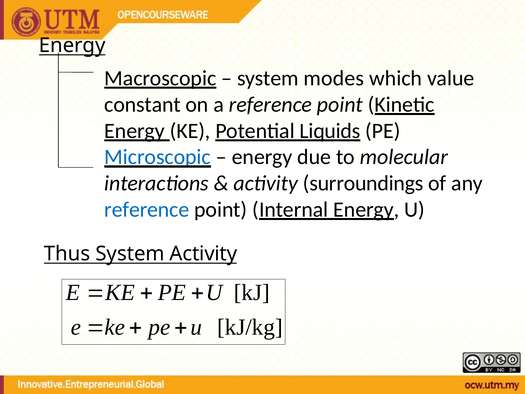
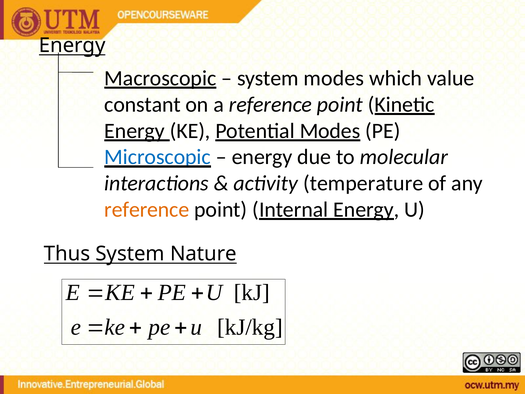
Potential Liquids: Liquids -> Modes
surroundings: surroundings -> temperature
reference at (147, 210) colour: blue -> orange
System Activity: Activity -> Nature
